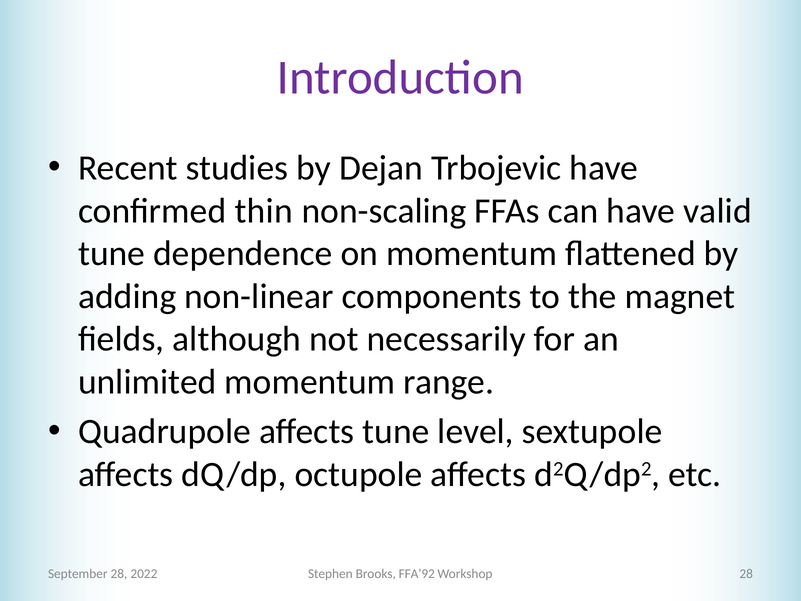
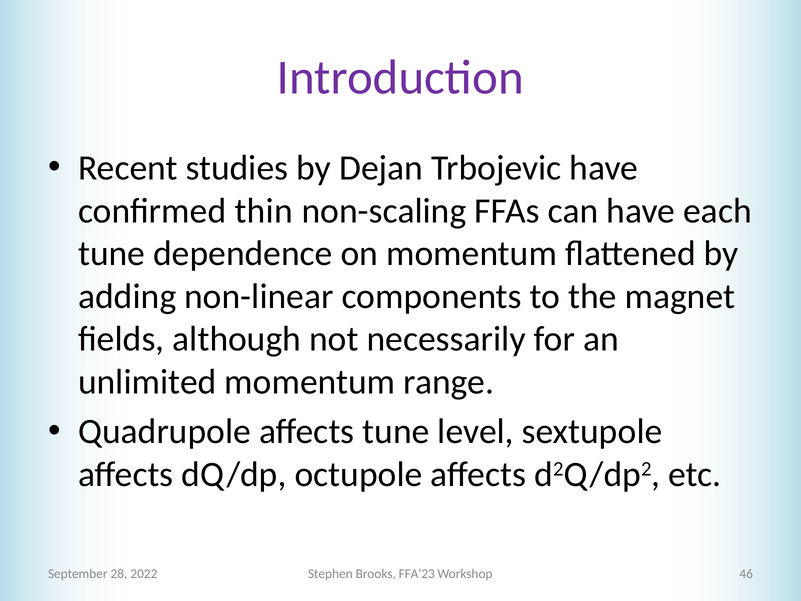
valid: valid -> each
FFA’92: FFA’92 -> FFA’23
Workshop 28: 28 -> 46
